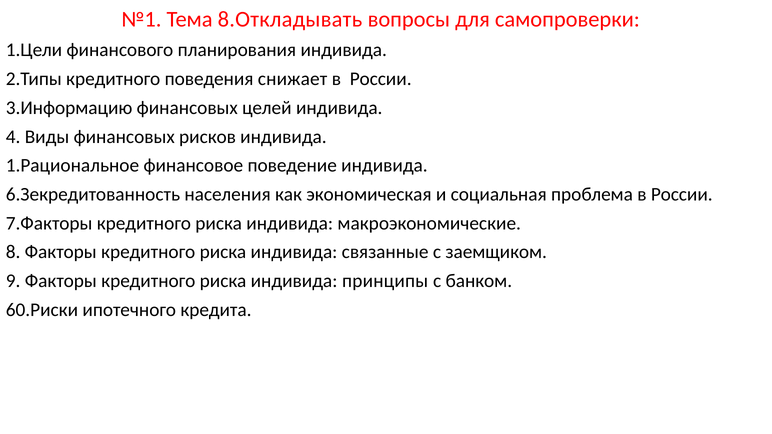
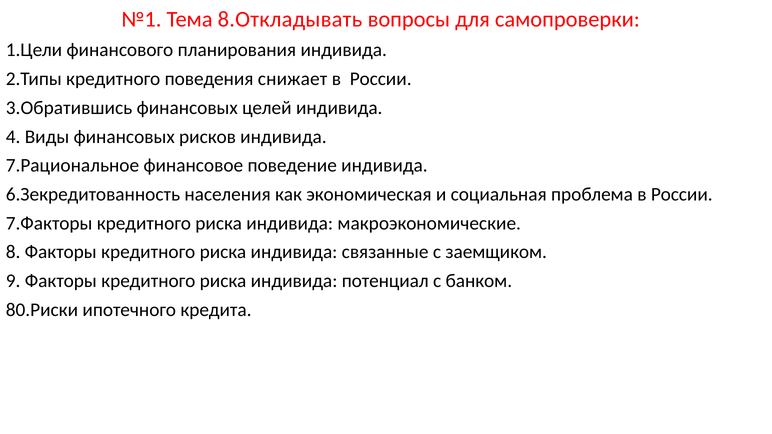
3.Информацию: 3.Информацию -> 3.Обратившись
1.Рациональное: 1.Рациональное -> 7.Рациональное
принципы: принципы -> потенциал
60.Риски: 60.Риски -> 80.Риски
